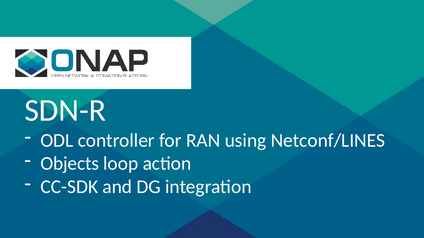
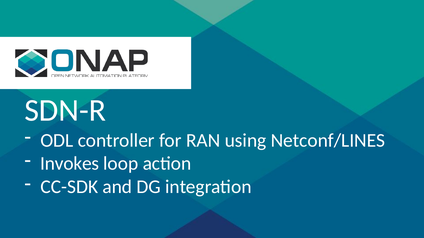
Objects: Objects -> Invokes
